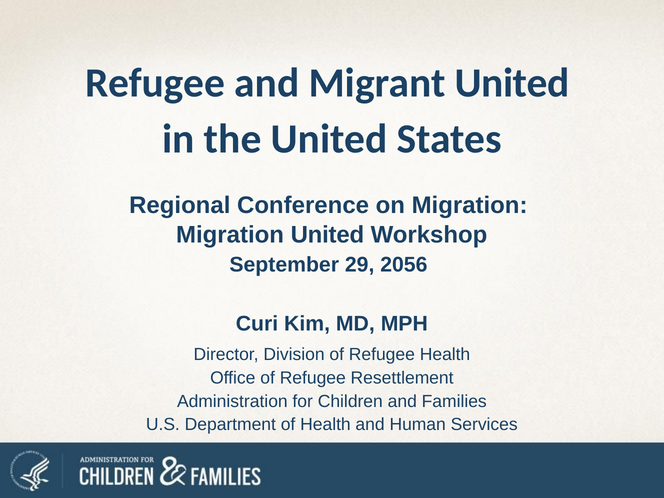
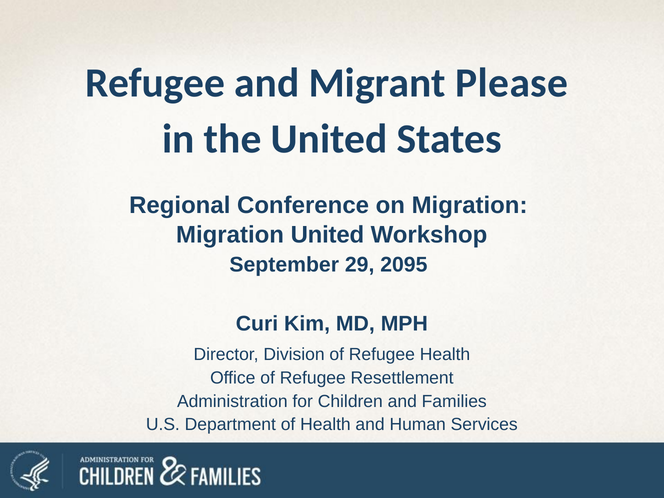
Migrant United: United -> Please
2056: 2056 -> 2095
